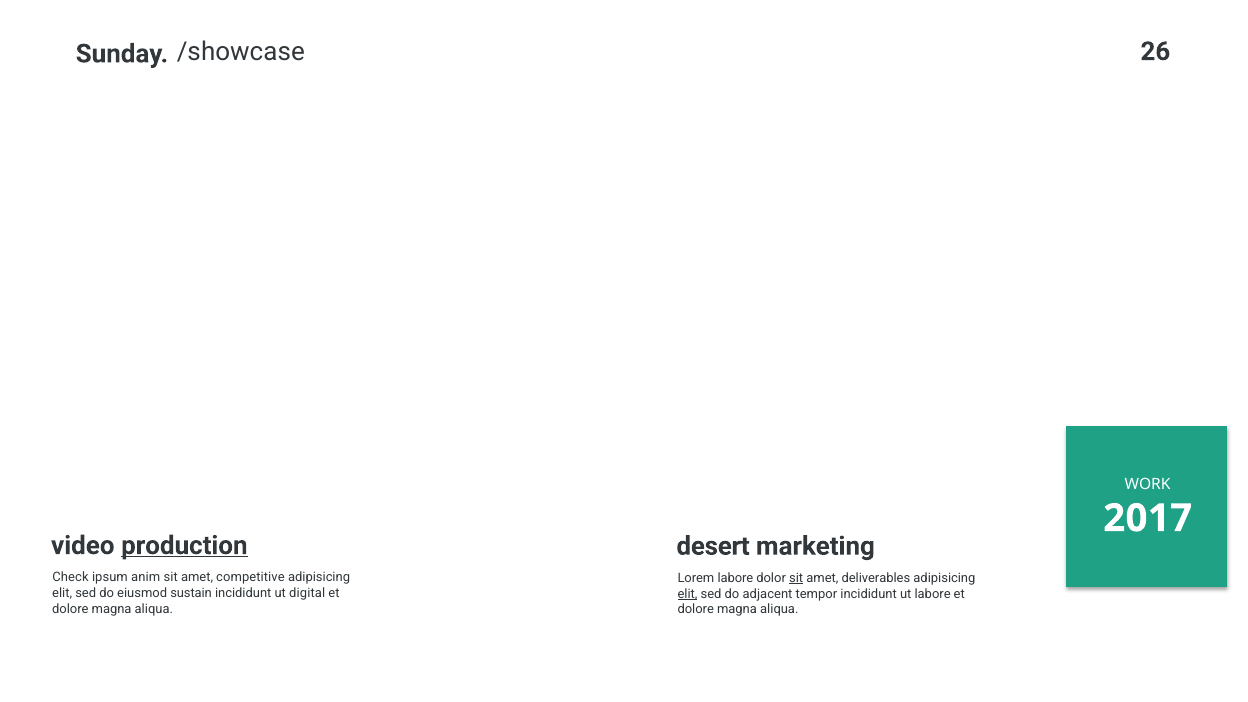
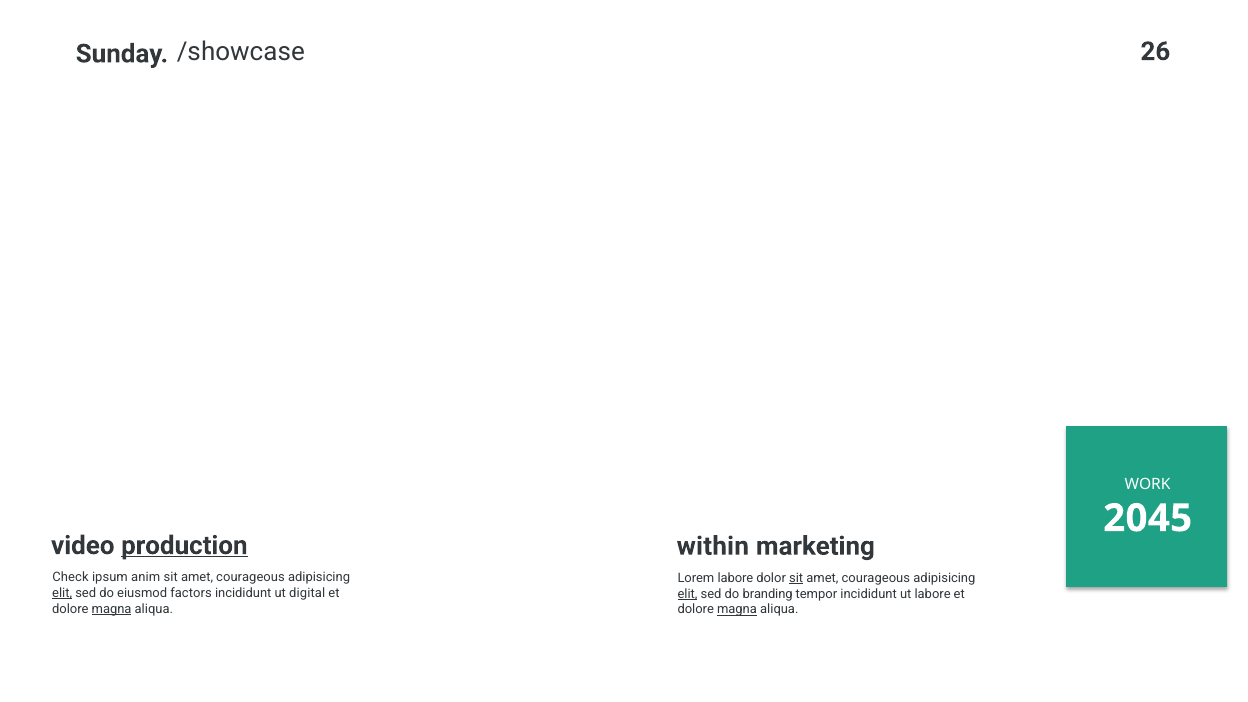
2017: 2017 -> 2045
desert: desert -> within
competitive at (250, 578): competitive -> courageous
deliverables at (876, 578): deliverables -> courageous
elit at (62, 593) underline: none -> present
sustain: sustain -> factors
adjacent: adjacent -> branding
magna at (112, 609) underline: none -> present
magna at (737, 609) underline: none -> present
